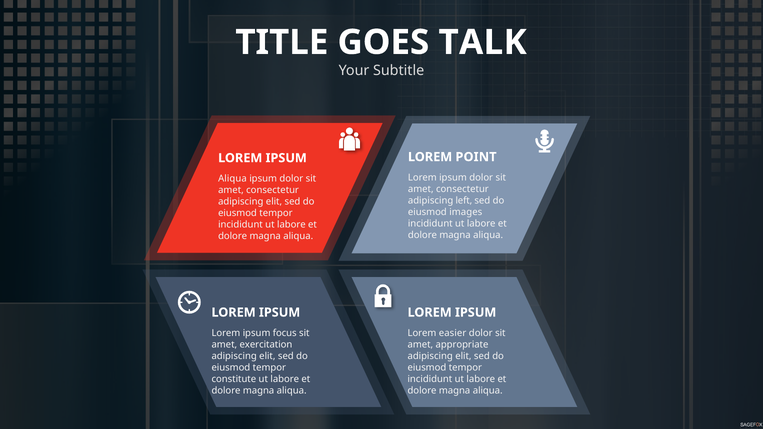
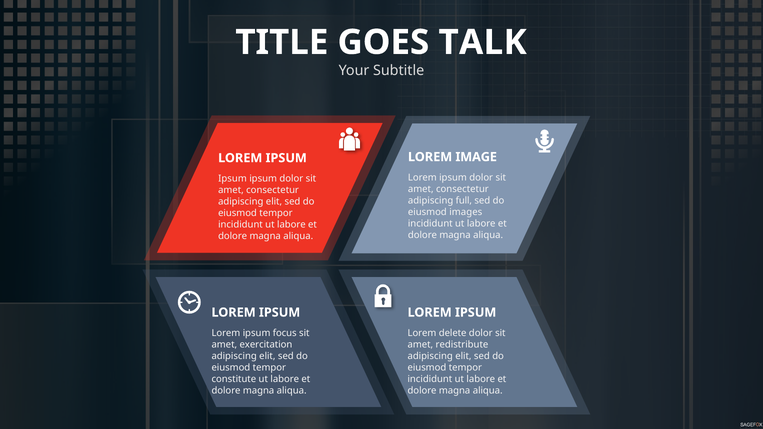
POINT: POINT -> IMAGE
Aliqua at (232, 179): Aliqua -> Ipsum
left: left -> full
easier: easier -> delete
appropriate: appropriate -> redistribute
